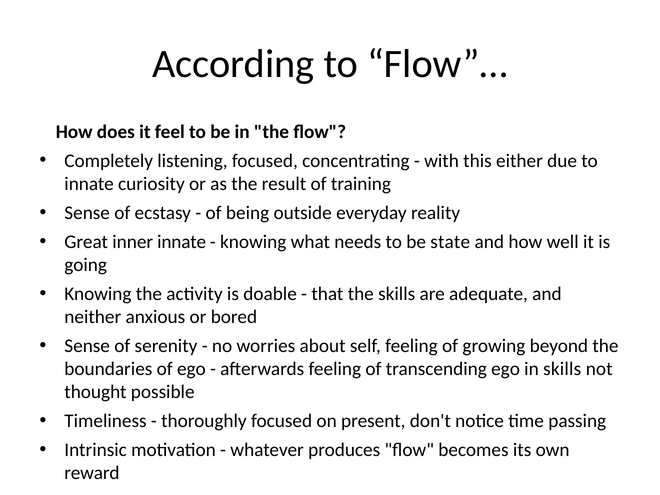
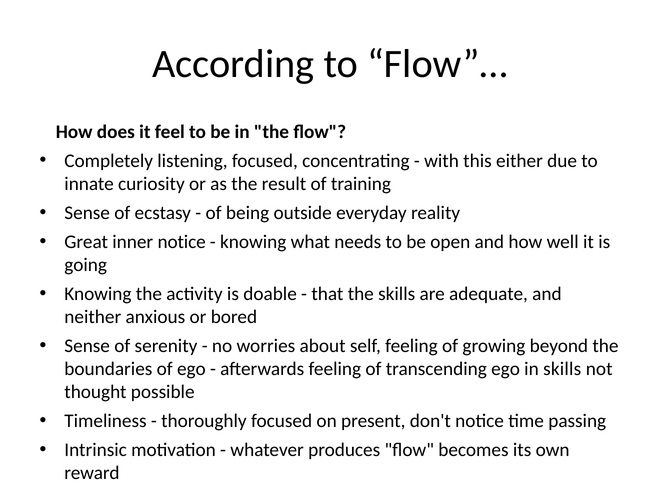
inner innate: innate -> notice
state: state -> open
